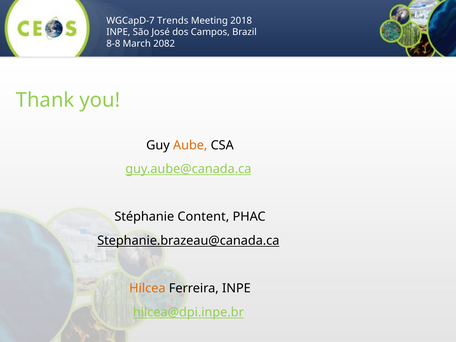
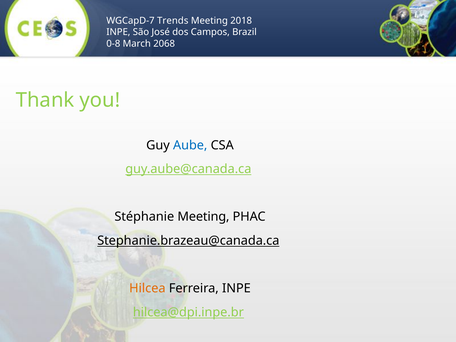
8-8: 8-8 -> 0-8
2082: 2082 -> 2068
Aube colour: orange -> blue
Stéphanie Content: Content -> Meeting
